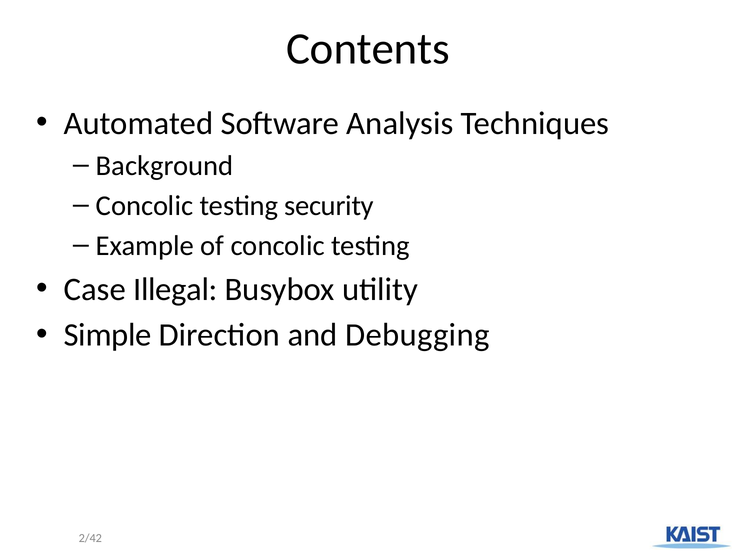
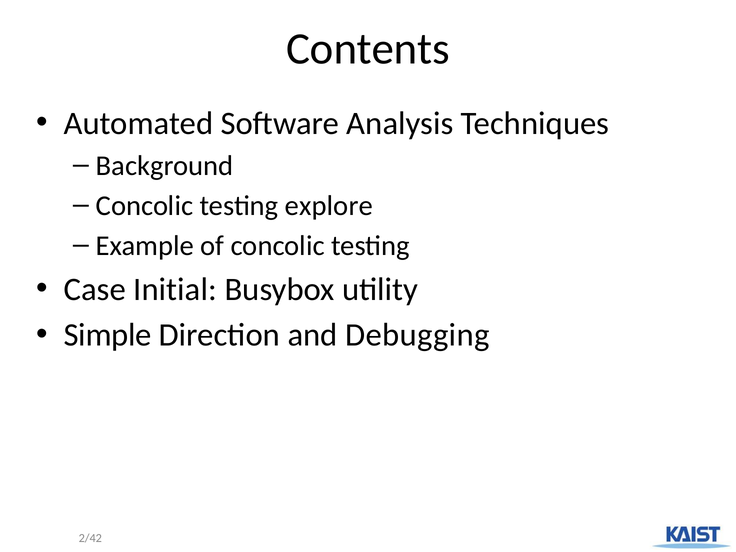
security: security -> explore
Illegal: Illegal -> Initial
